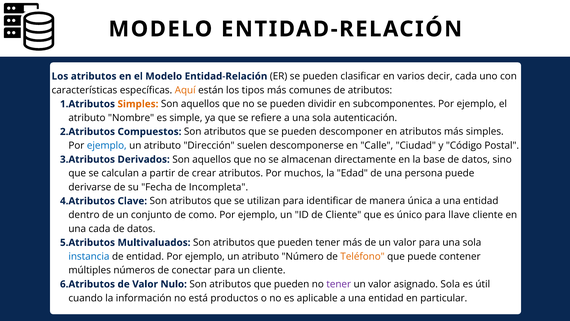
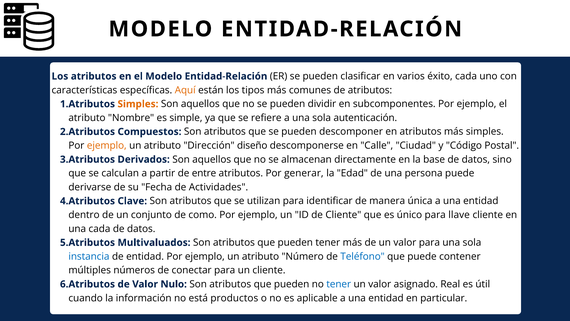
decir: decir -> éxito
ejemplo at (107, 145) colour: blue -> orange
suelen: suelen -> diseño
crear: crear -> entre
muchos: muchos -> generar
Incompleta: Incompleta -> Actividades
Teléfono colour: orange -> blue
tener at (339, 284) colour: purple -> blue
asignado Sola: Sola -> Real
